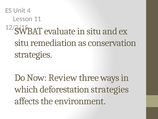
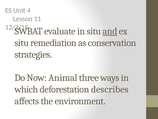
and underline: none -> present
Review: Review -> Animal
deforestation strategies: strategies -> describes
